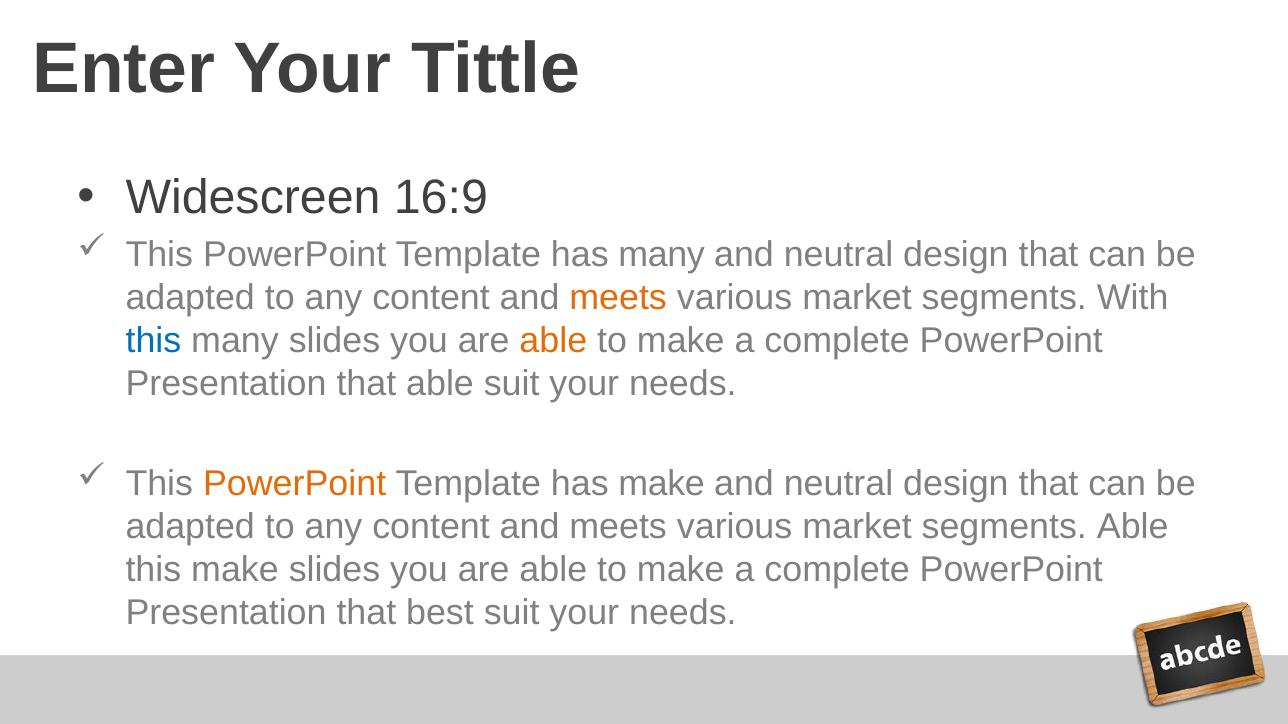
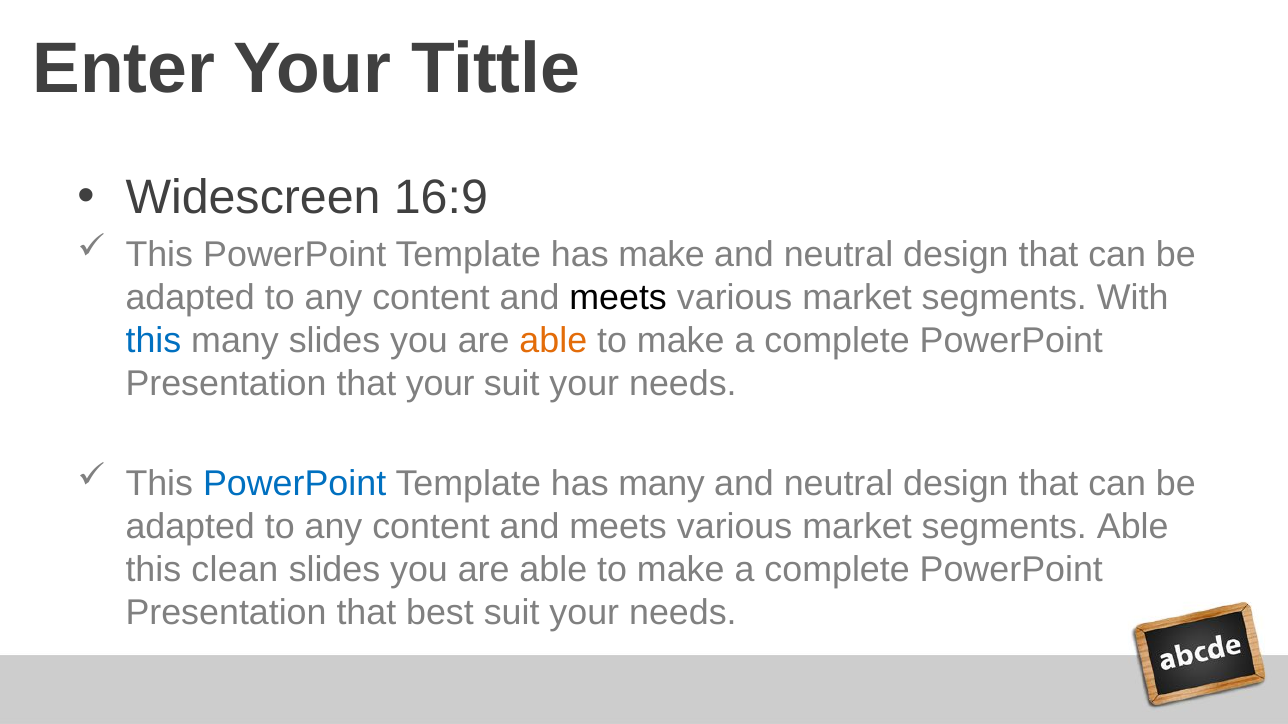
has many: many -> make
meets at (618, 298) colour: orange -> black
that able: able -> your
PowerPoint at (295, 484) colour: orange -> blue
has make: make -> many
this make: make -> clean
